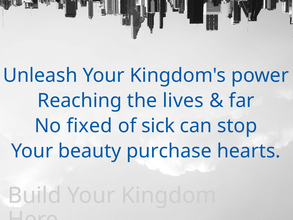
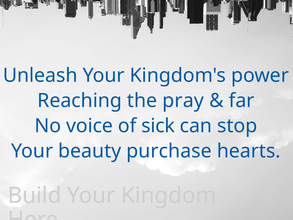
lives: lives -> pray
fixed: fixed -> voice
